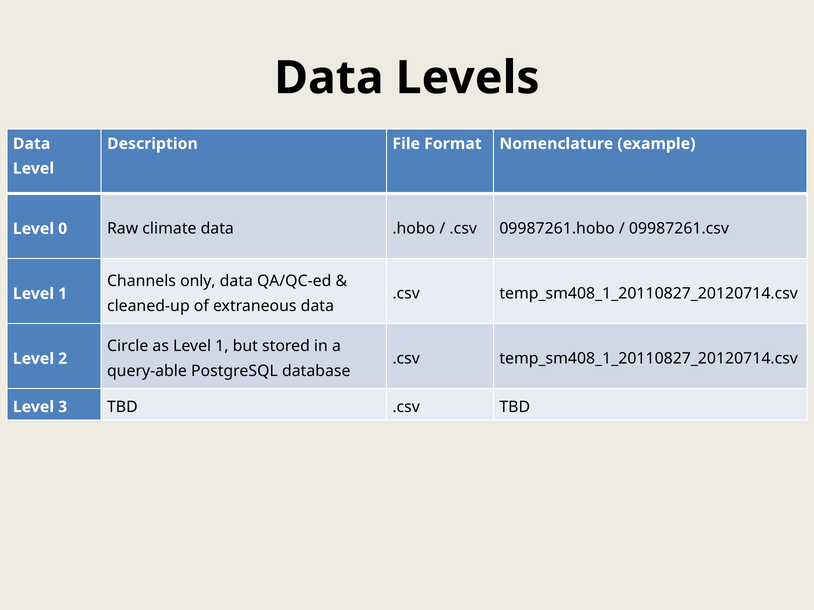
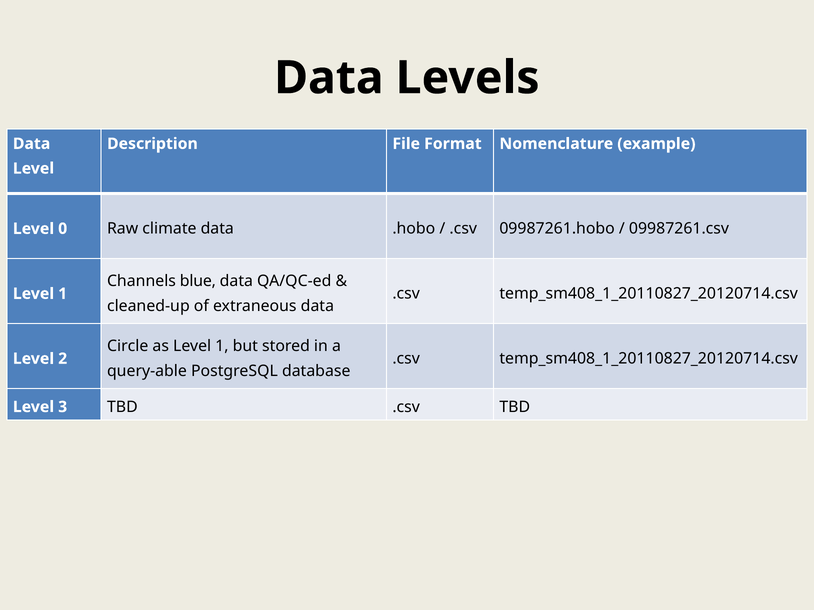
only: only -> blue
